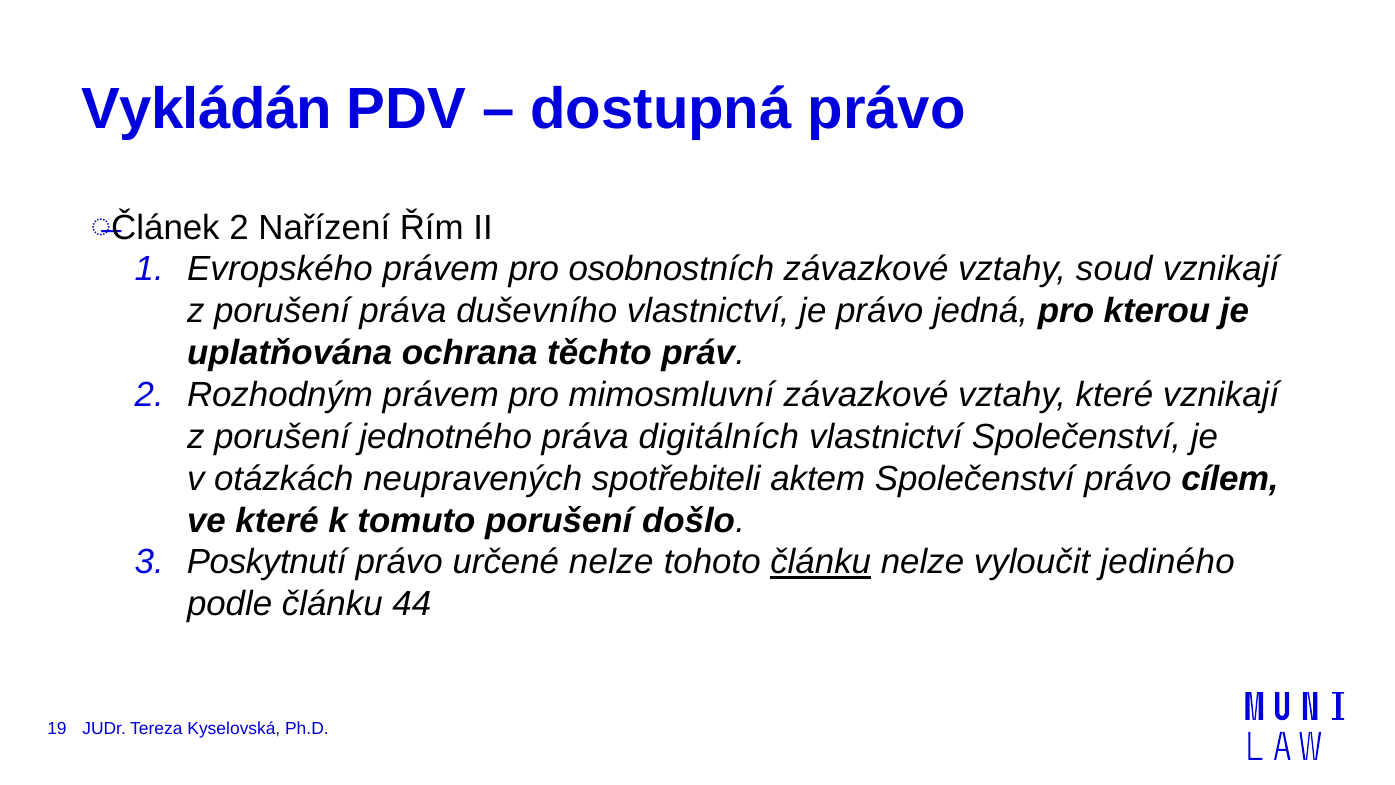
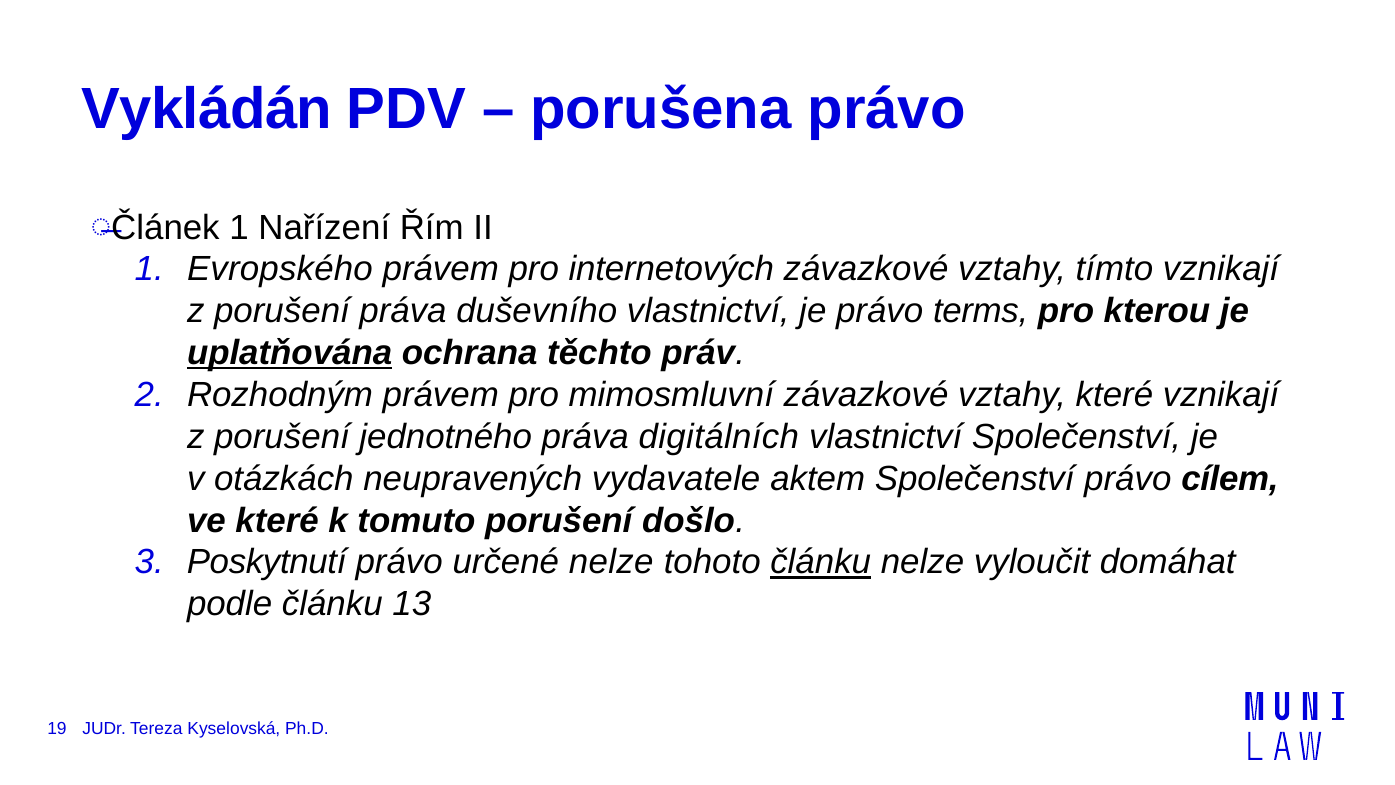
dostupná: dostupná -> porušena
Článek 2: 2 -> 1
osobnostních: osobnostních -> internetových
soud: soud -> tímto
jedná: jedná -> terms
uplatňována underline: none -> present
spotřebiteli: spotřebiteli -> vydavatele
jediného: jediného -> domáhat
44: 44 -> 13
